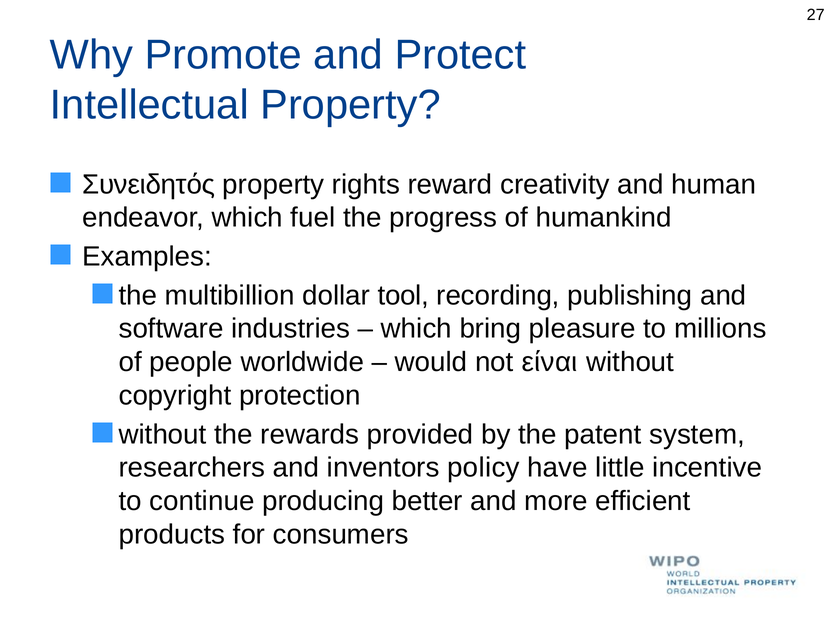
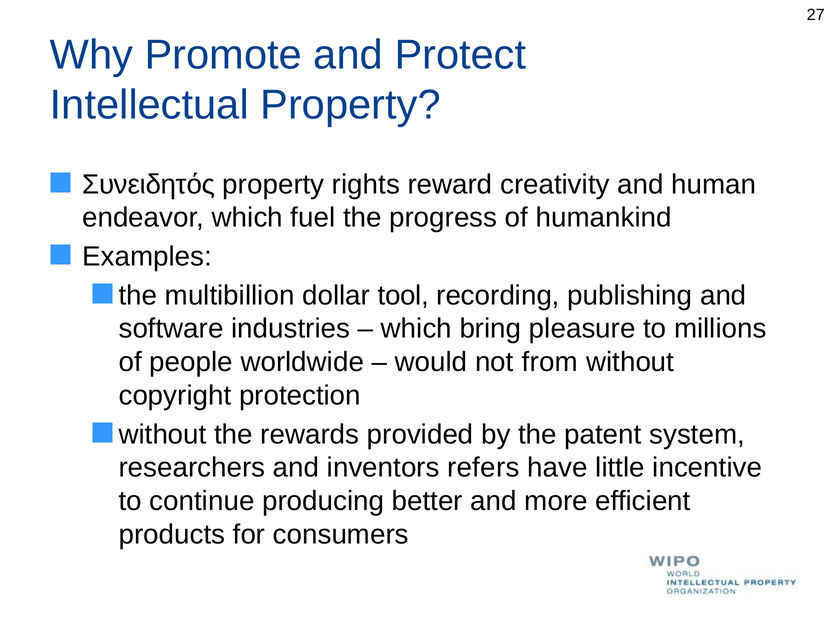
είναι: είναι -> from
policy: policy -> refers
